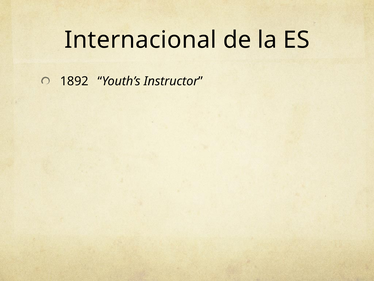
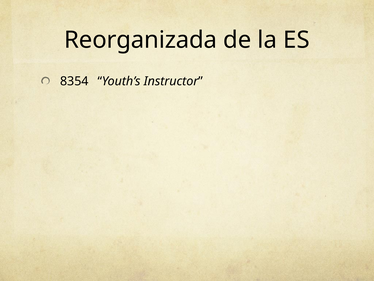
Internacional: Internacional -> Reorganizada
1892: 1892 -> 8354
